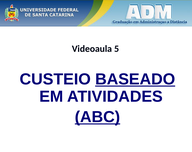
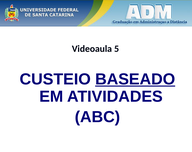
ABC underline: present -> none
